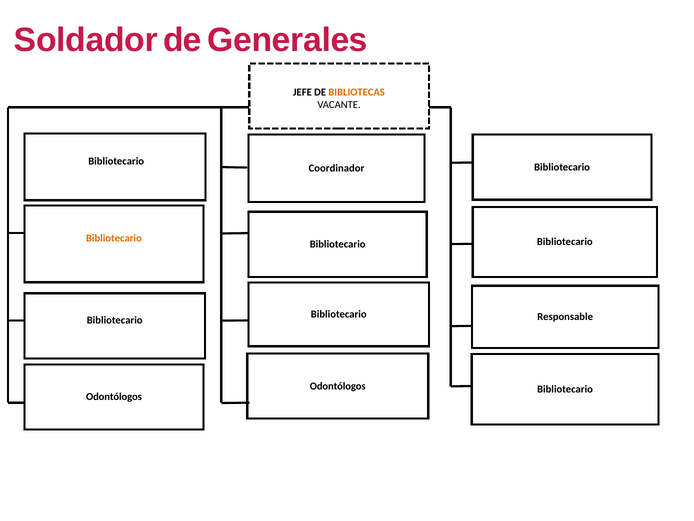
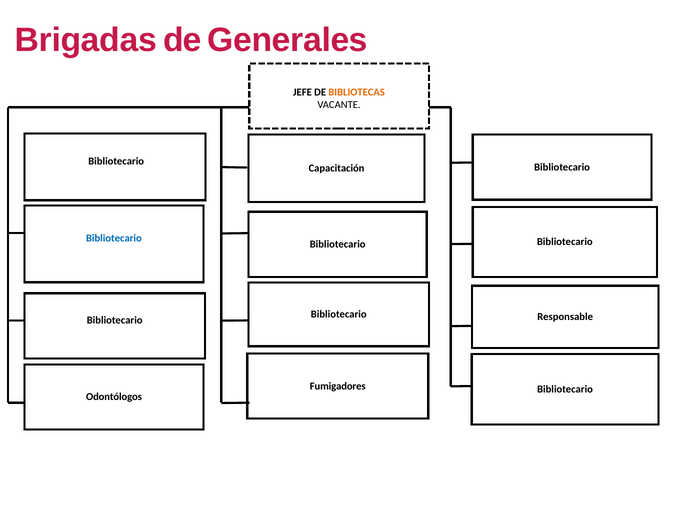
Soldador: Soldador -> Brigadas
Coordinador: Coordinador -> Capacitación
Bibliotecario at (114, 238) colour: orange -> blue
Odontólogos at (338, 386): Odontólogos -> Fumigadores
